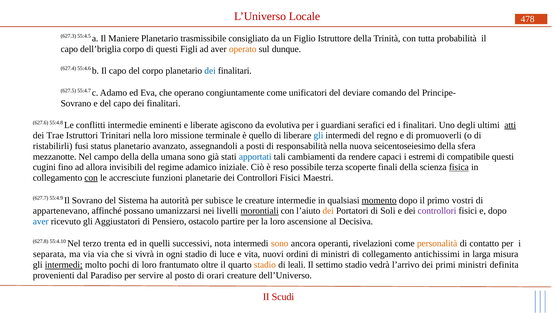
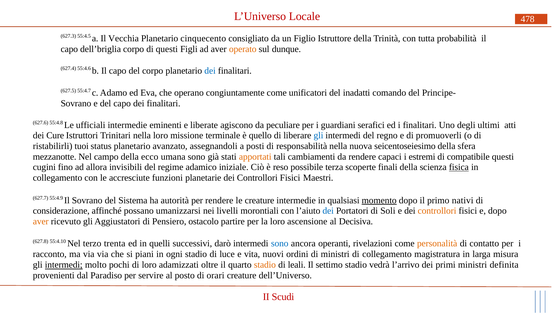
Maniere: Maniere -> Vecchia
trasmissibile: trasmissibile -> cinquecento
deviare: deviare -> inadatti
conflitti: conflitti -> ufficiali
evolutiva: evolutiva -> peculiare
atti underline: present -> none
Trae: Trae -> Cure
fusi: fusi -> tuoi
della della: della -> ecco
apportati colour: blue -> orange
con at (91, 178) underline: present -> none
per subisce: subisce -> rendere
vostri: vostri -> nativi
appartenevano: appartenevano -> considerazione
morontiali underline: present -> none
dei at (328, 211) colour: orange -> blue
controllori at (437, 211) colour: purple -> orange
aver at (41, 222) colour: blue -> orange
nota: nota -> darò
sono at (280, 244) colour: orange -> blue
separata: separata -> racconto
vivrà: vivrà -> piani
antichissimi: antichissimi -> magistratura
frantumato: frantumato -> adamizzati
